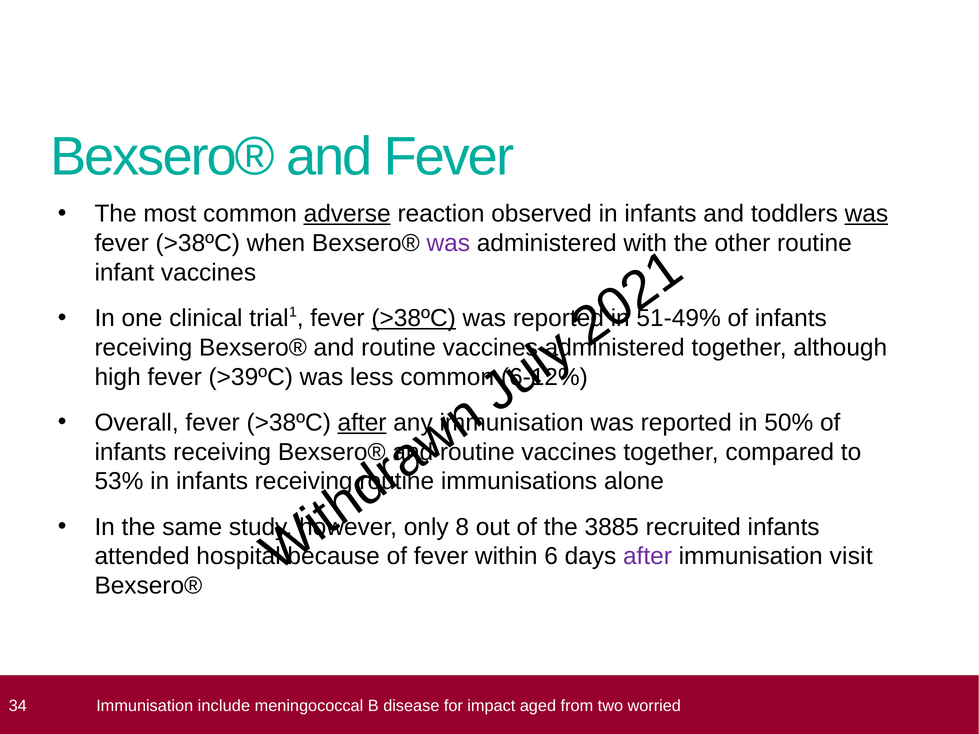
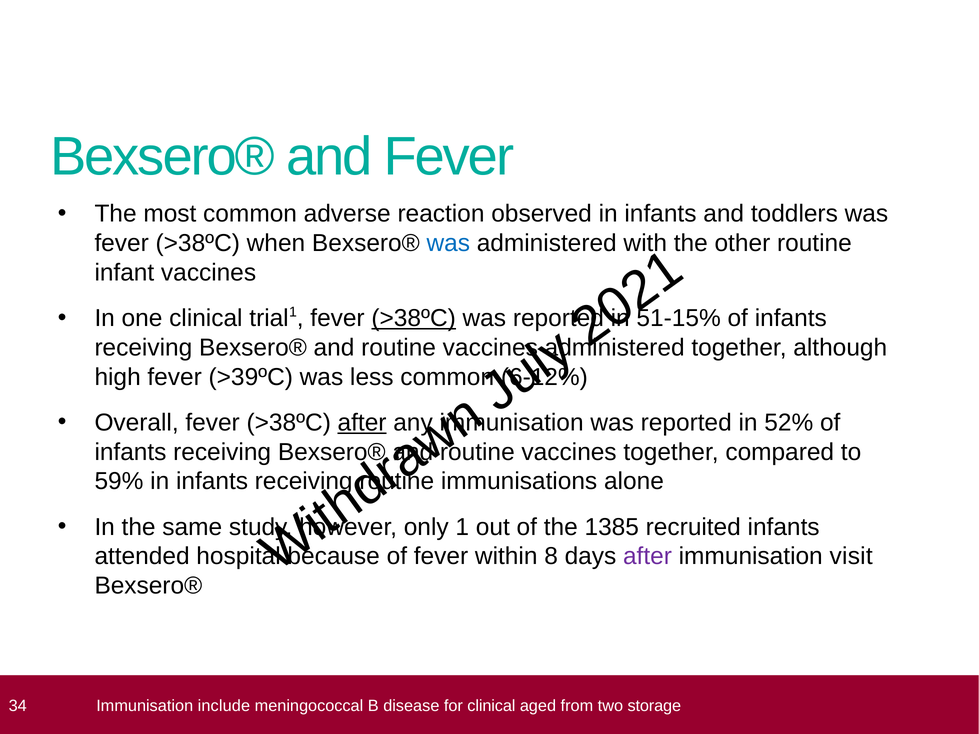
adverse underline: present -> none
was at (866, 214) underline: present -> none
was at (448, 243) colour: purple -> blue
51-49%: 51-49% -> 51-15%
50%: 50% -> 52%
53%: 53% -> 59%
only 8: 8 -> 1
3885: 3885 -> 1385
6: 6 -> 8
for impact: impact -> clinical
worried: worried -> storage
